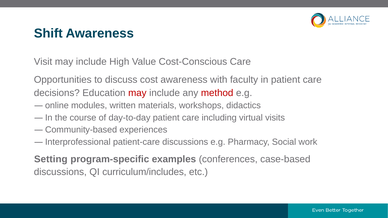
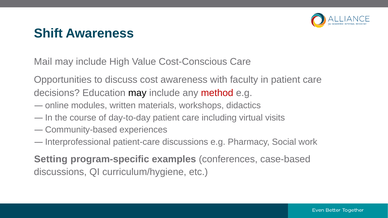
Visit: Visit -> Mail
may at (137, 93) colour: red -> black
curriculum/includes: curriculum/includes -> curriculum/hygiene
